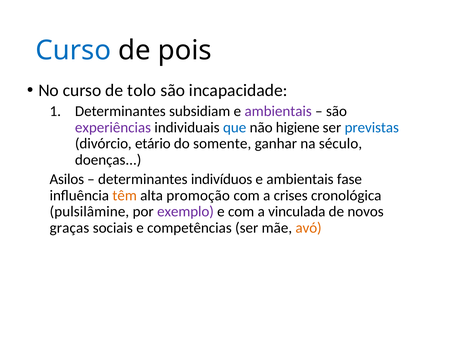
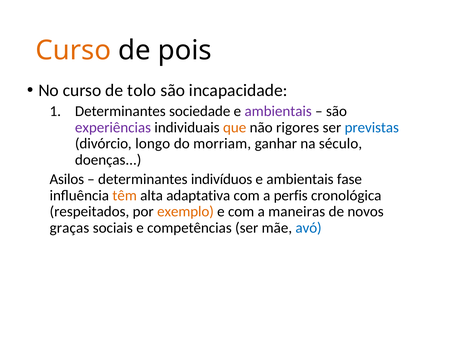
Curso at (73, 51) colour: blue -> orange
subsidiam: subsidiam -> sociedade
que colour: blue -> orange
higiene: higiene -> rigores
etário: etário -> longo
somente: somente -> morriam
promoção: promoção -> adaptativa
crises: crises -> perfis
pulsilâmine: pulsilâmine -> respeitados
exemplo colour: purple -> orange
vinculada: vinculada -> maneiras
avó colour: orange -> blue
